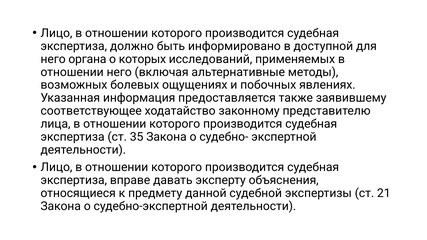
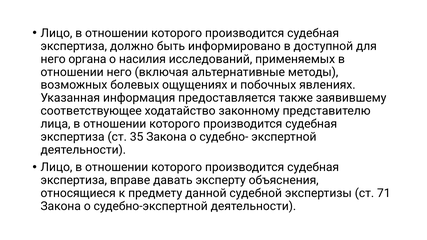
которых: которых -> насилия
21: 21 -> 71
